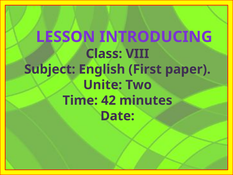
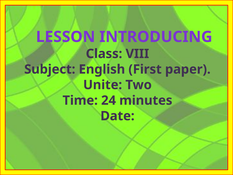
42: 42 -> 24
